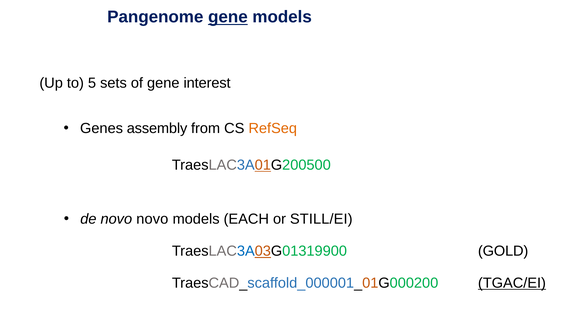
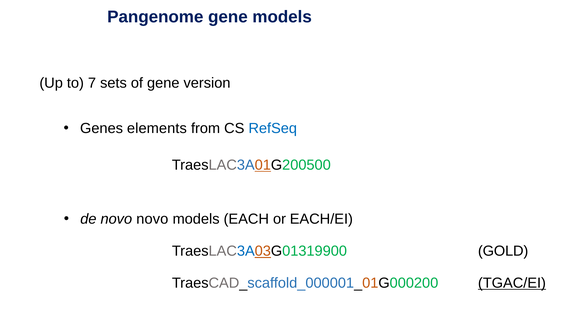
gene at (228, 17) underline: present -> none
5: 5 -> 7
interest: interest -> version
assembly: assembly -> elements
RefSeq colour: orange -> blue
STILL/EI: STILL/EI -> EACH/EI
